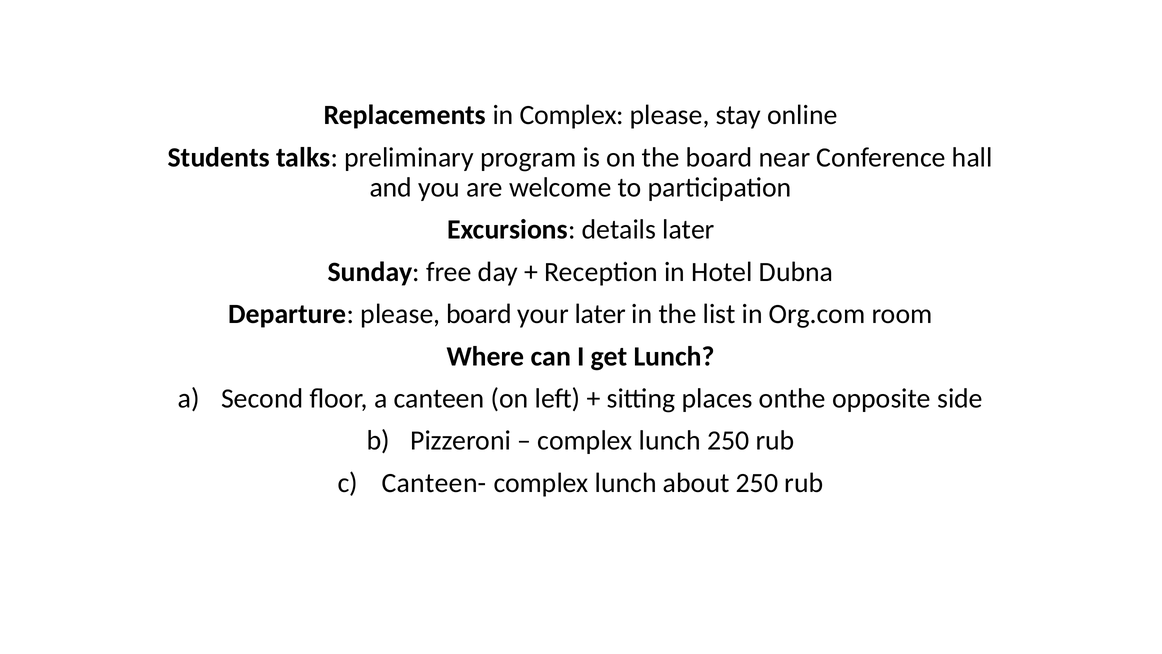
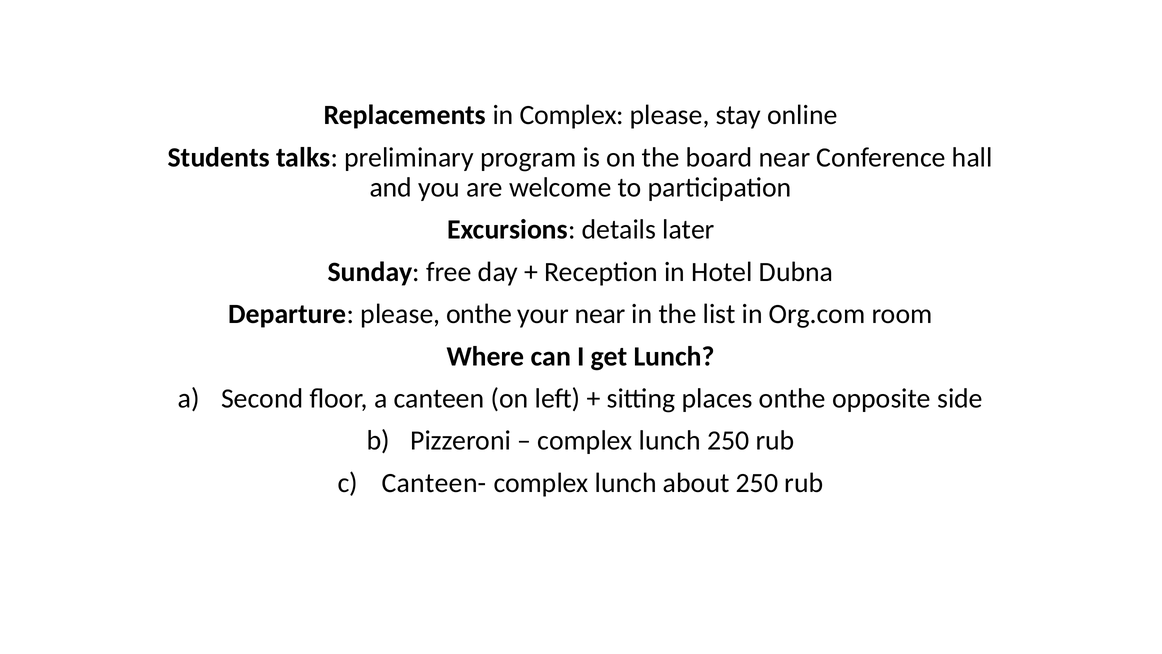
please board: board -> onthe
your later: later -> near
